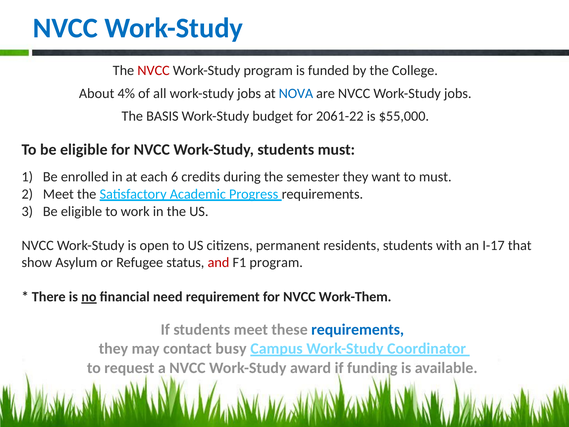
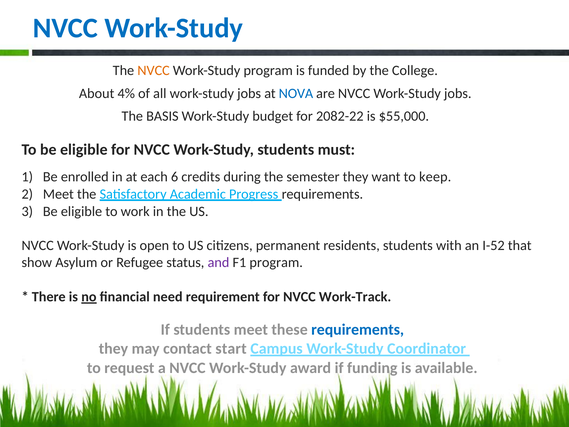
NVCC at (154, 71) colour: red -> orange
2061-22: 2061-22 -> 2082-22
to must: must -> keep
I-17: I-17 -> I-52
and colour: red -> purple
Work-Them: Work-Them -> Work-Track
busy: busy -> start
